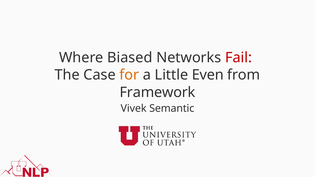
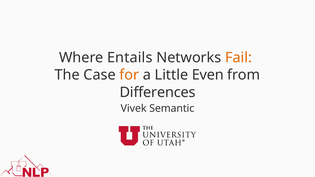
Biased: Biased -> Entails
Fail colour: red -> orange
Framework: Framework -> Differences
